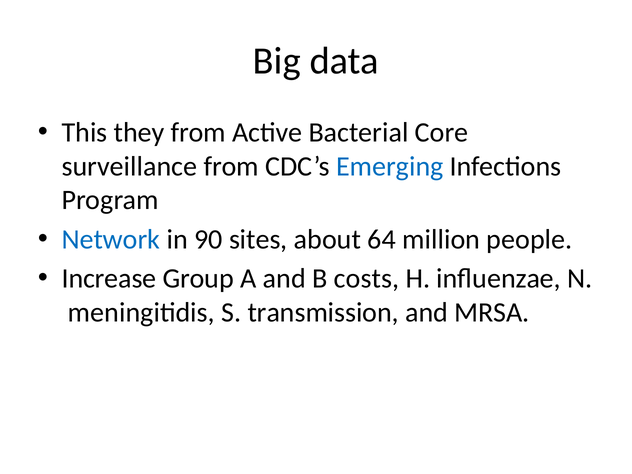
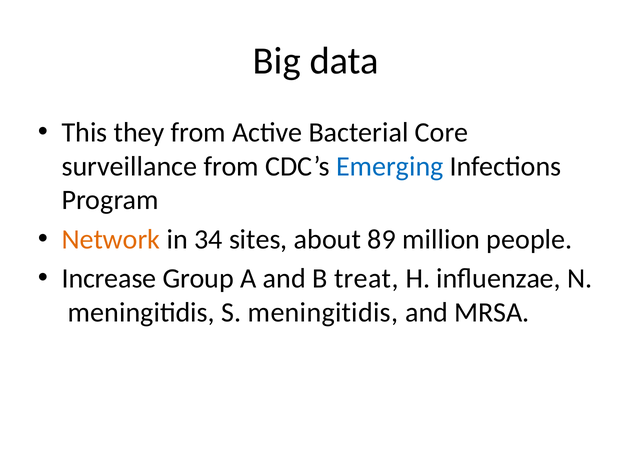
Network colour: blue -> orange
90: 90 -> 34
64: 64 -> 89
costs: costs -> treat
S transmission: transmission -> meningitidis
